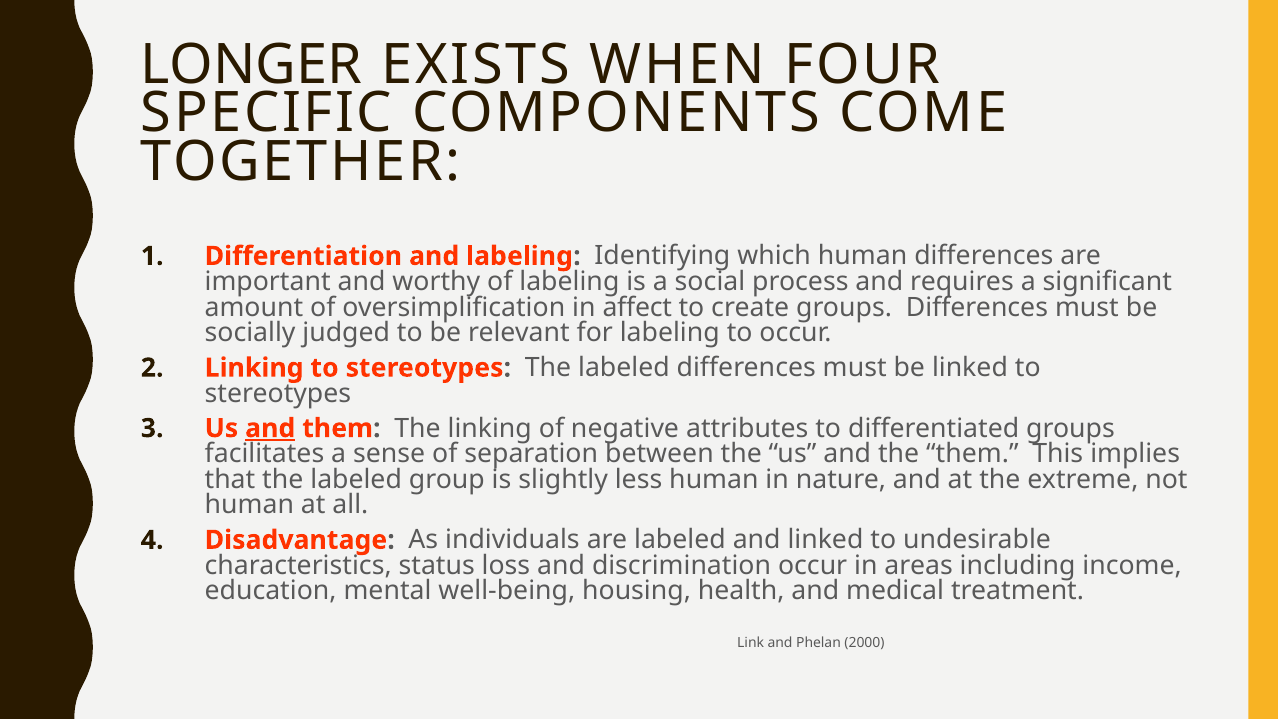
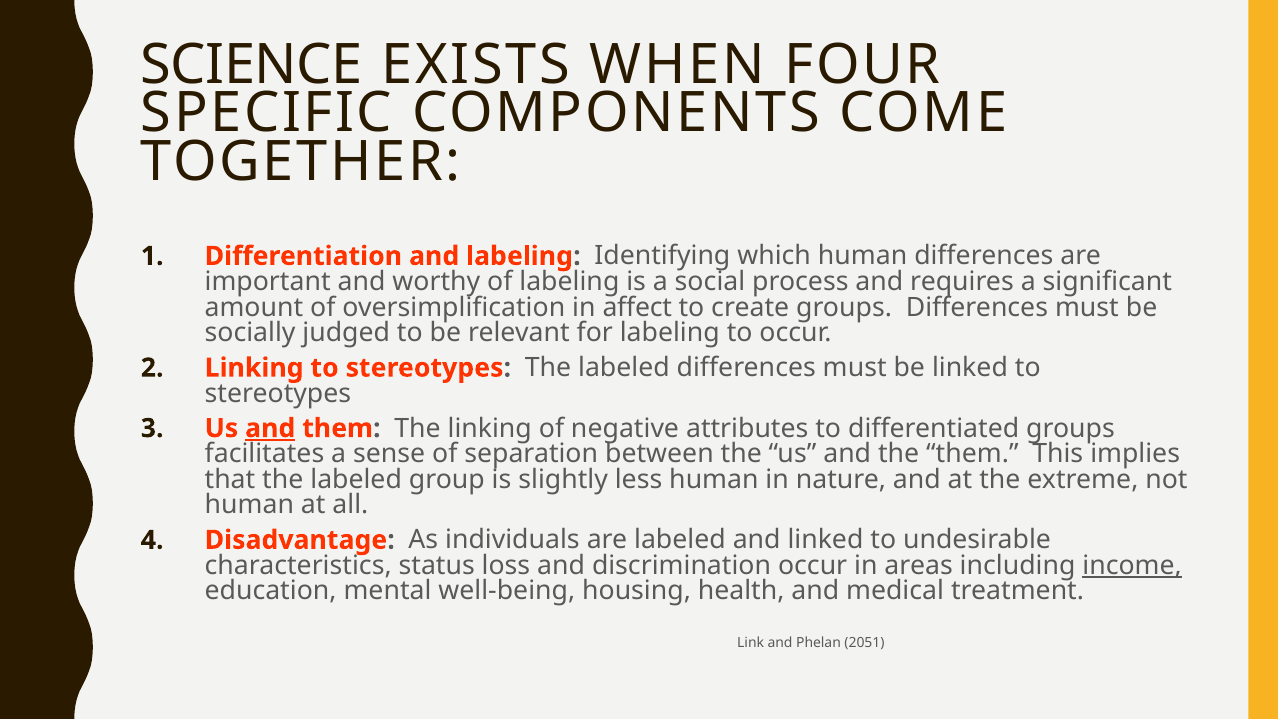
LONGER: LONGER -> SCIENCE
income underline: none -> present
2000: 2000 -> 2051
